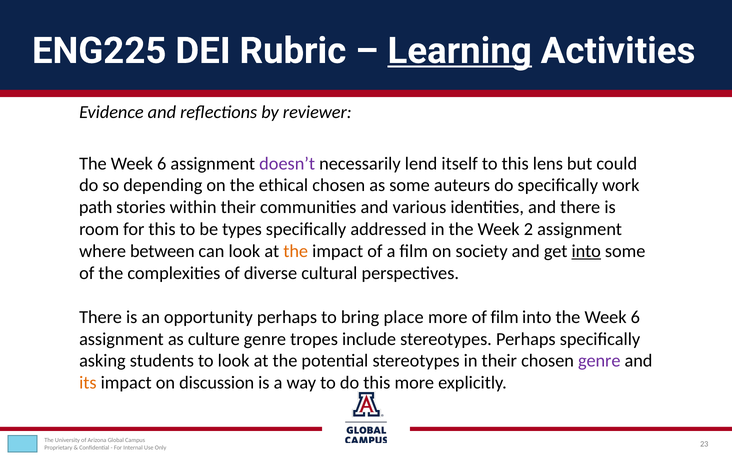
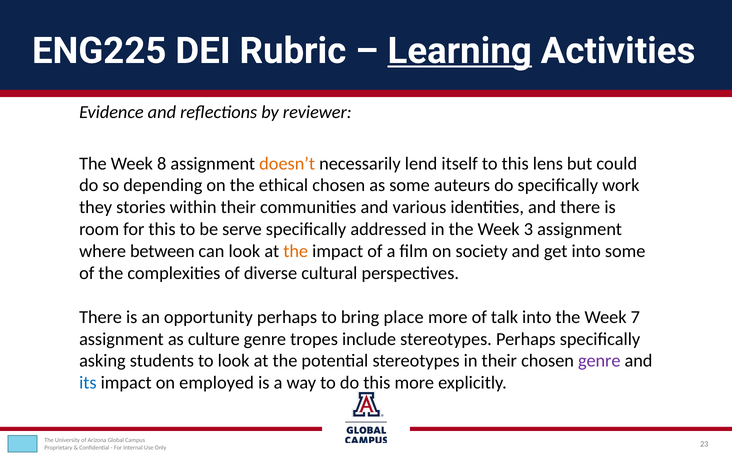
6 at (162, 164): 6 -> 8
doesn’t colour: purple -> orange
path: path -> they
types: types -> serve
2: 2 -> 3
into at (586, 252) underline: present -> none
of film: film -> talk
into the Week 6: 6 -> 7
its colour: orange -> blue
discussion: discussion -> employed
